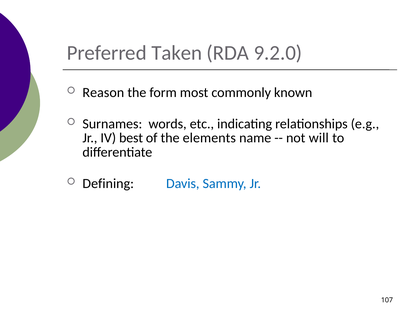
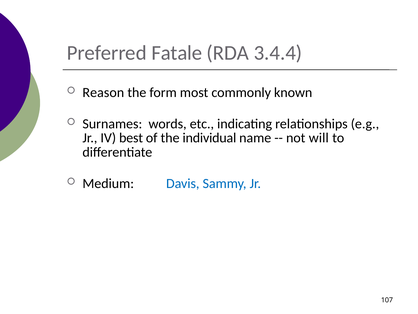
Taken: Taken -> Fatale
9.2.0: 9.2.0 -> 3.4.4
elements: elements -> individual
Defining: Defining -> Medium
